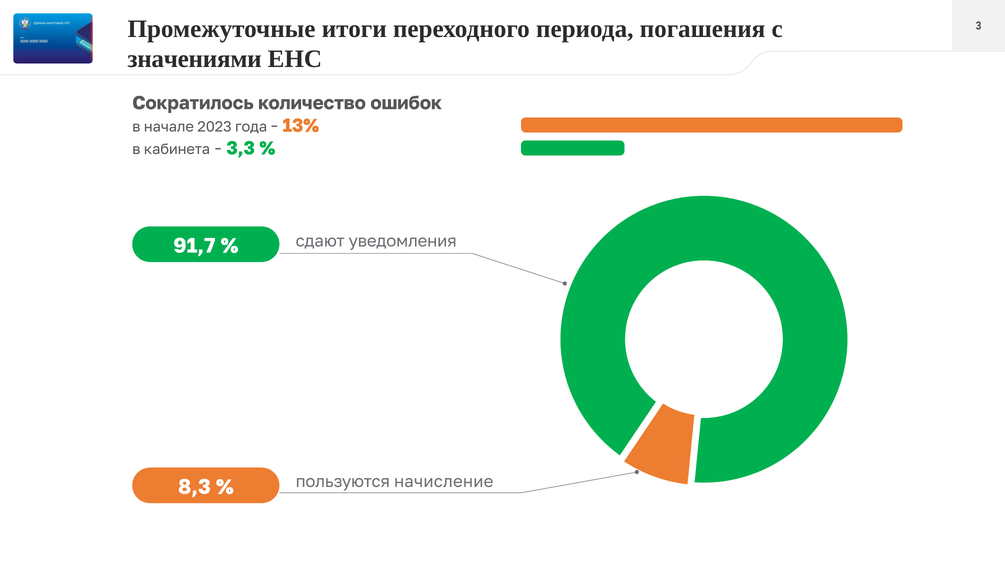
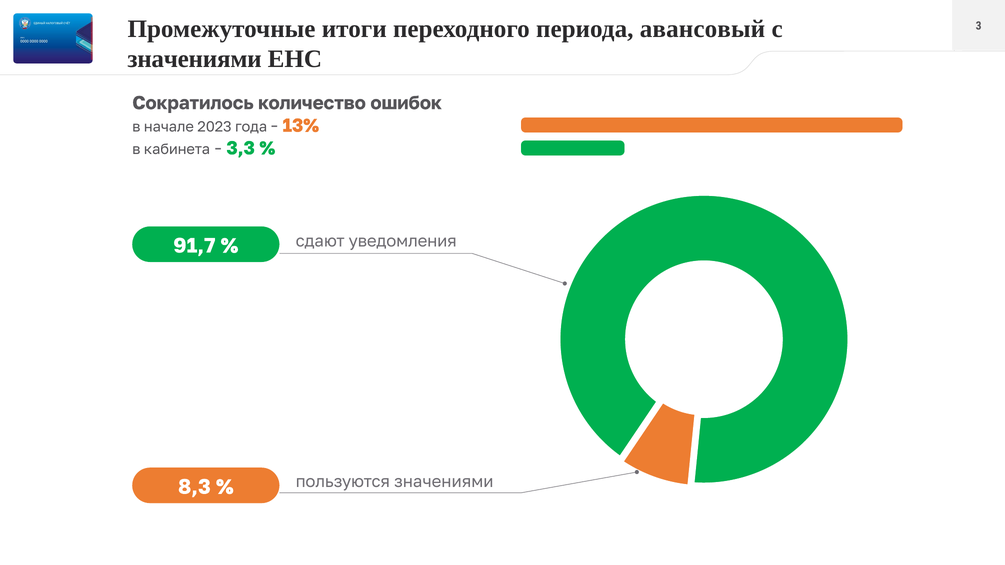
погашения: погашения -> авансовый
пользуются начисление: начисление -> значениями
